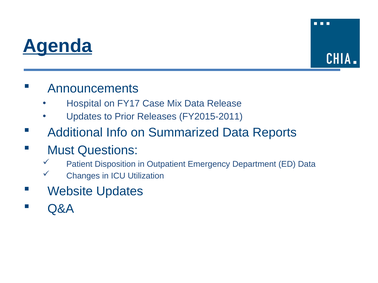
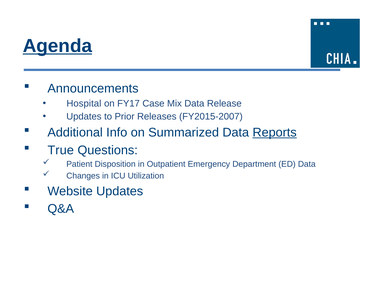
FY2015-2011: FY2015-2011 -> FY2015-2007
Reports underline: none -> present
Must: Must -> True
